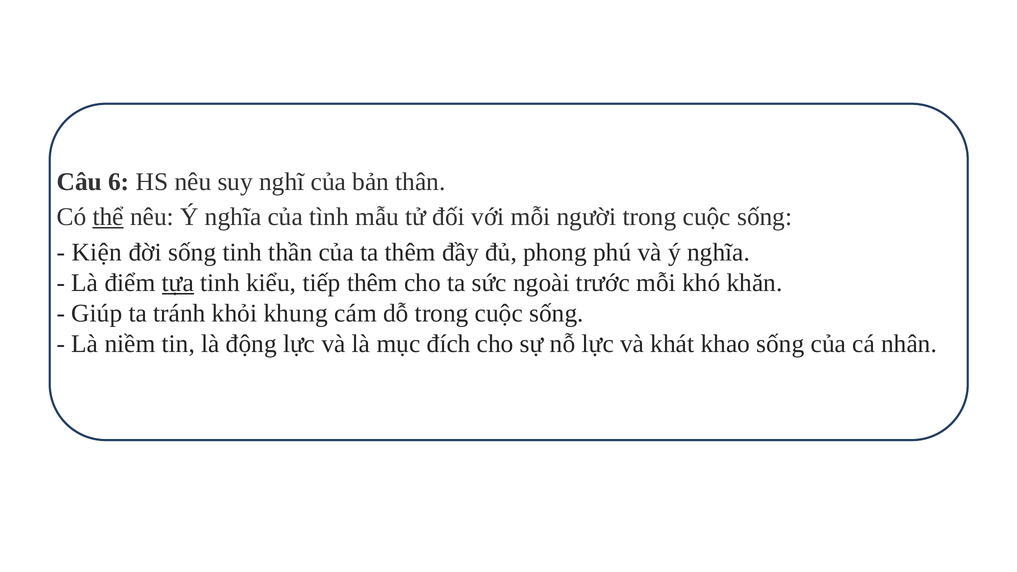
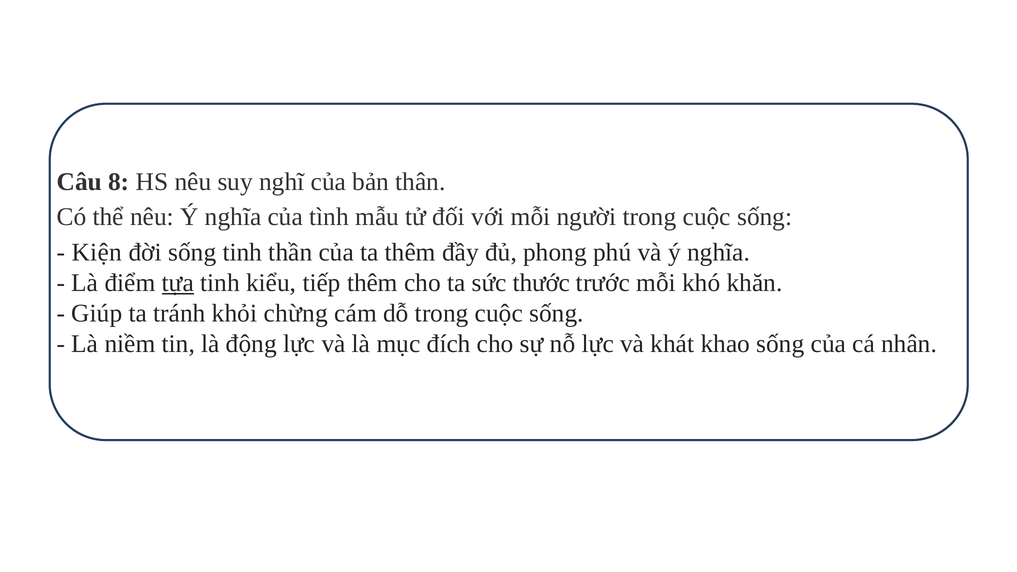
6: 6 -> 8
thể underline: present -> none
ngoài: ngoài -> thước
khung: khung -> chừng
